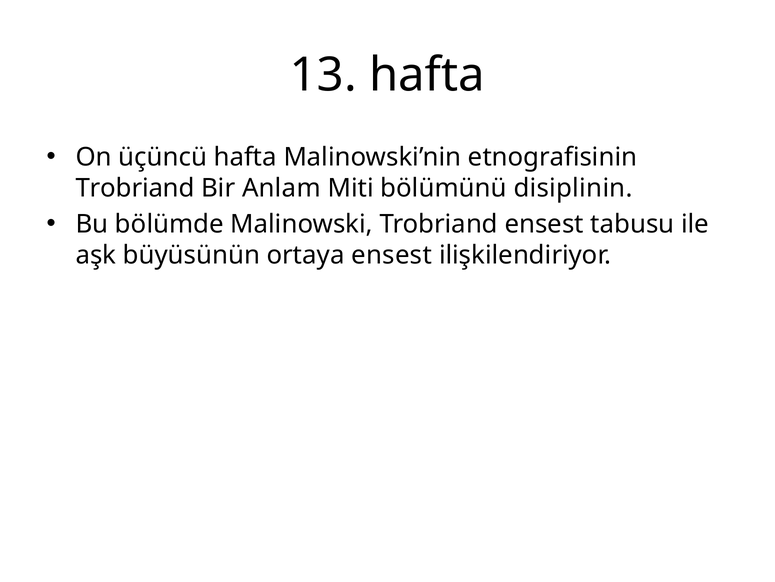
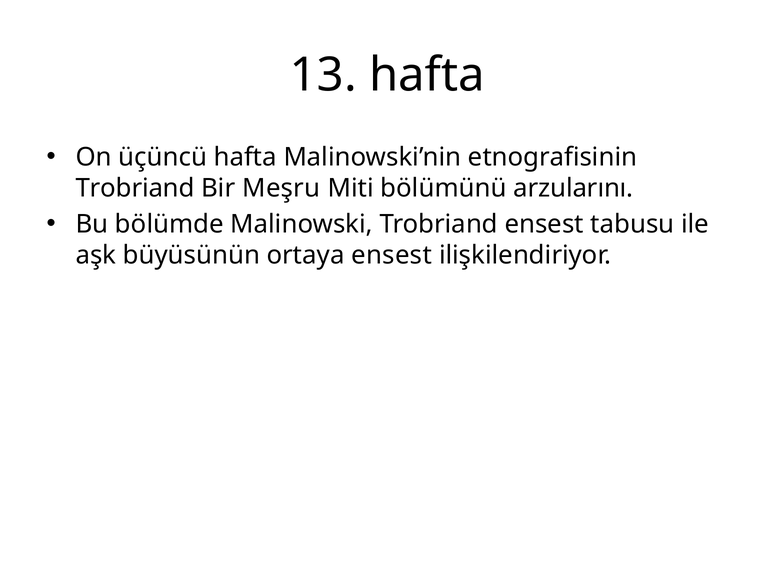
Anlam: Anlam -> Meşru
disiplinin: disiplinin -> arzularını
